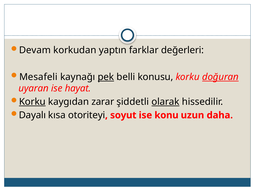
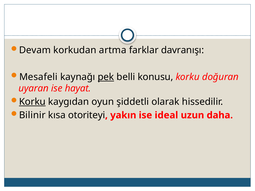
yaptın: yaptın -> artma
değerleri: değerleri -> davranışı
doğuran underline: present -> none
zarar: zarar -> oyun
olarak underline: present -> none
Dayalı: Dayalı -> Bilinir
soyut: soyut -> yakın
konu: konu -> ideal
